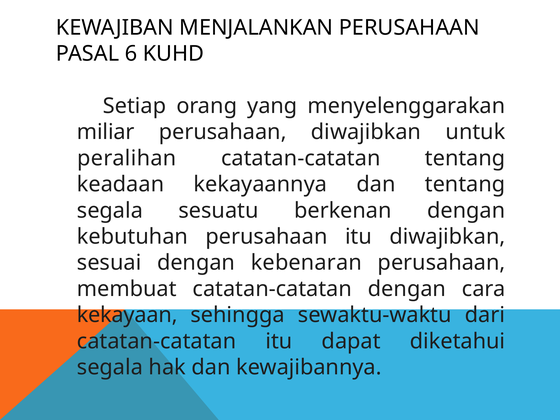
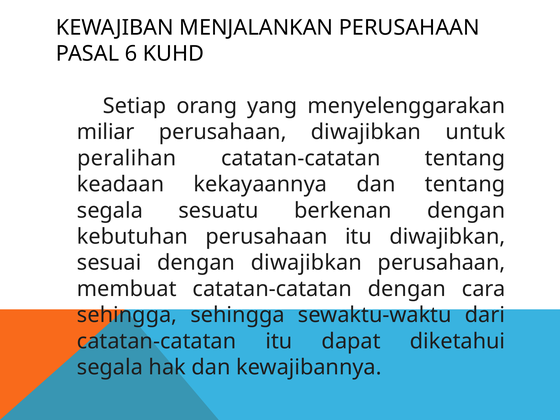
dengan kebenaran: kebenaran -> diwajibkan
kekayaan at (127, 315): kekayaan -> sehingga
